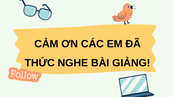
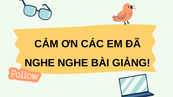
THỨC at (40, 63): THỨC -> NGHE
